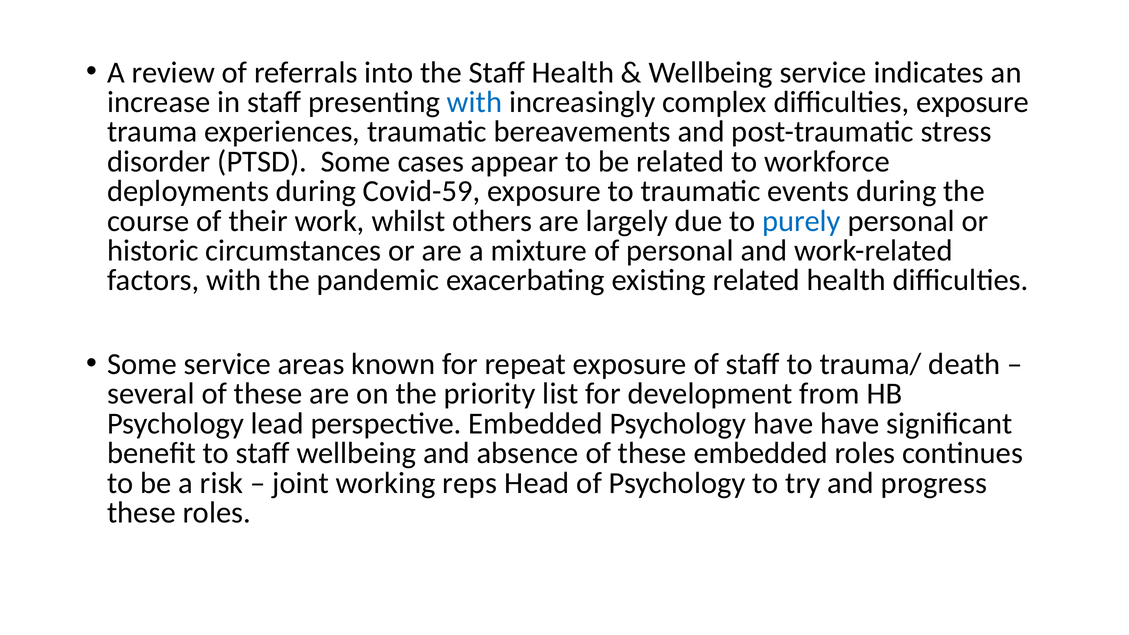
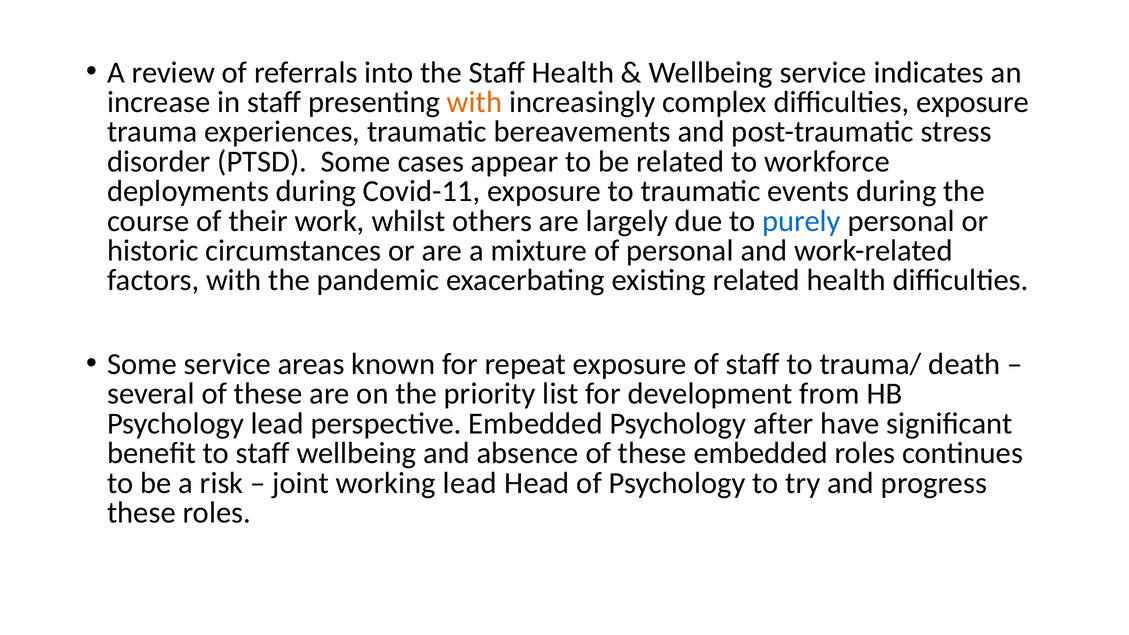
with at (475, 102) colour: blue -> orange
Covid-59: Covid-59 -> Covid-11
Psychology have: have -> after
working reps: reps -> lead
